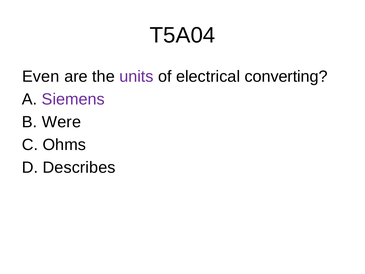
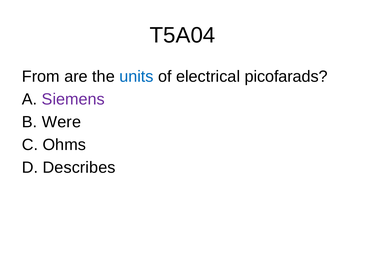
Even: Even -> From
units colour: purple -> blue
converting: converting -> picofarads
